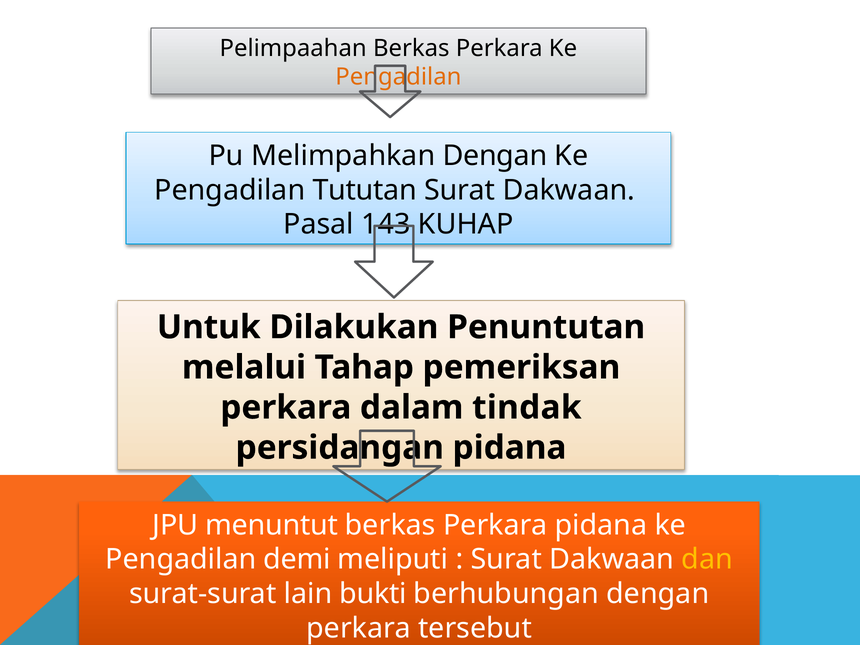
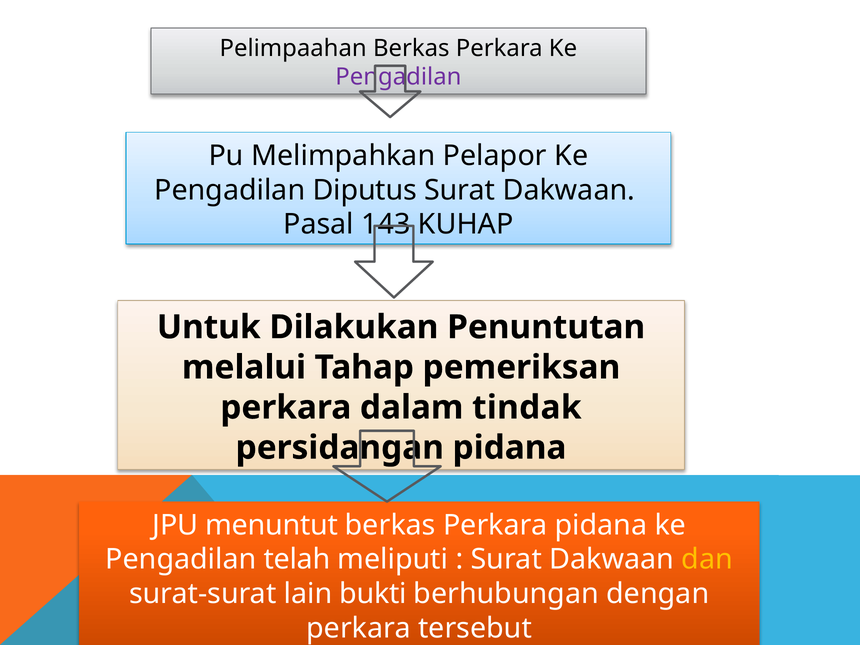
Pengadilan at (398, 77) colour: orange -> purple
Melimpahkan Dengan: Dengan -> Pelapor
Tututan: Tututan -> Diputus
demi: demi -> telah
